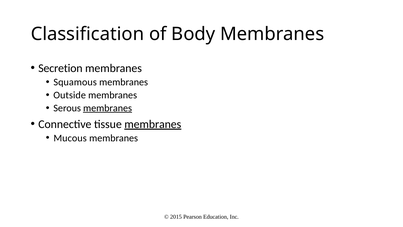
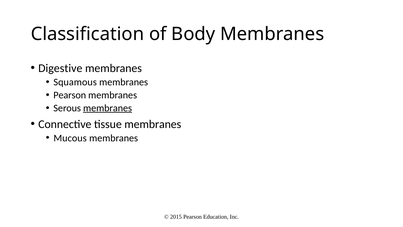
Secretion: Secretion -> Digestive
Outside at (70, 95): Outside -> Pearson
membranes at (153, 124) underline: present -> none
